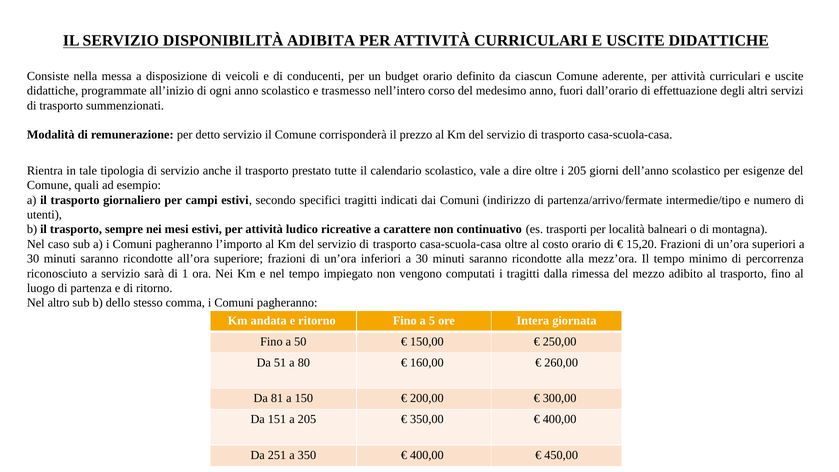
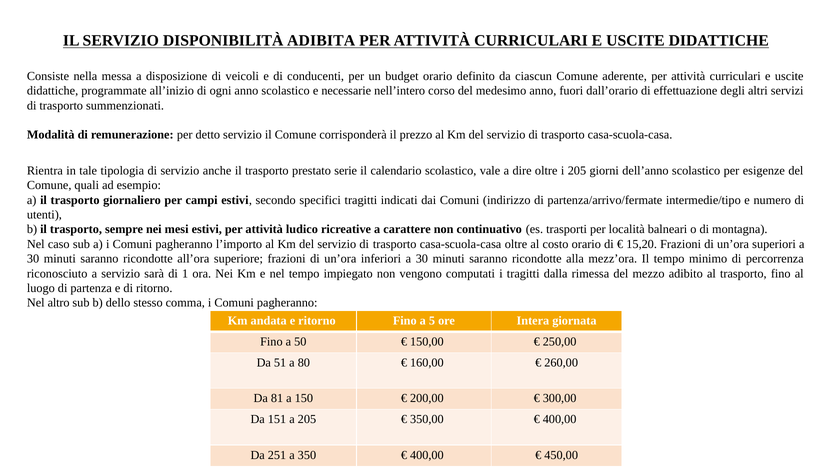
trasmesso: trasmesso -> necessarie
tutte: tutte -> serie
